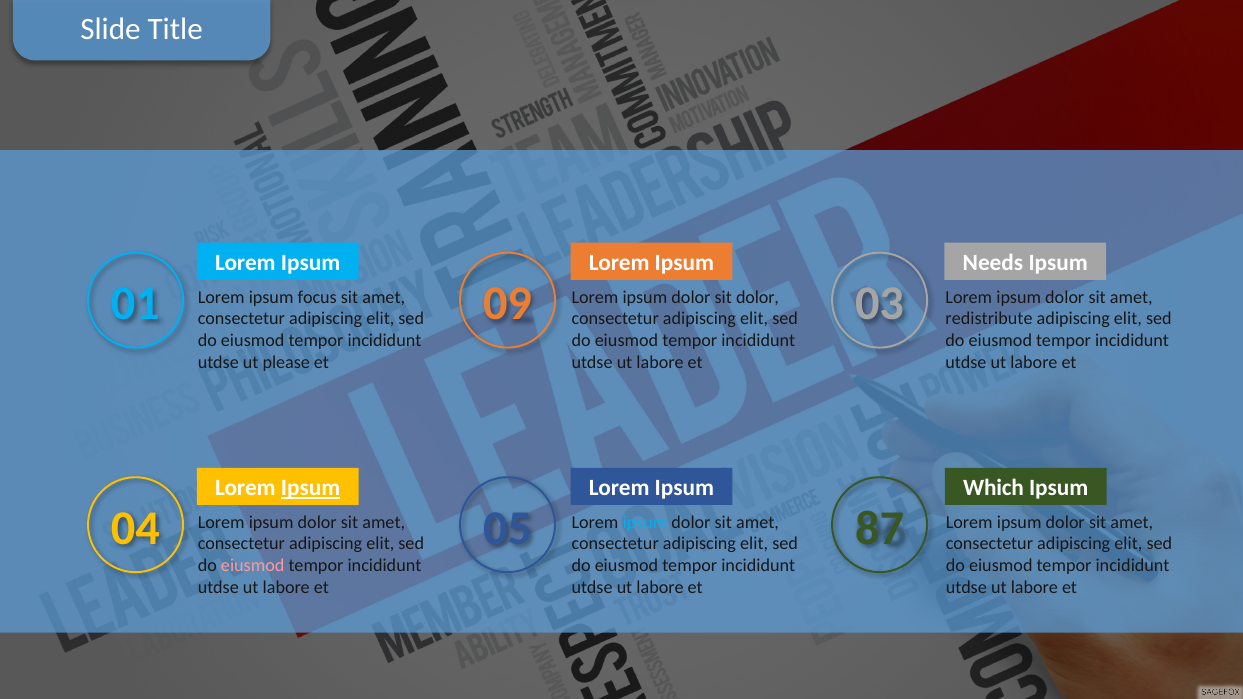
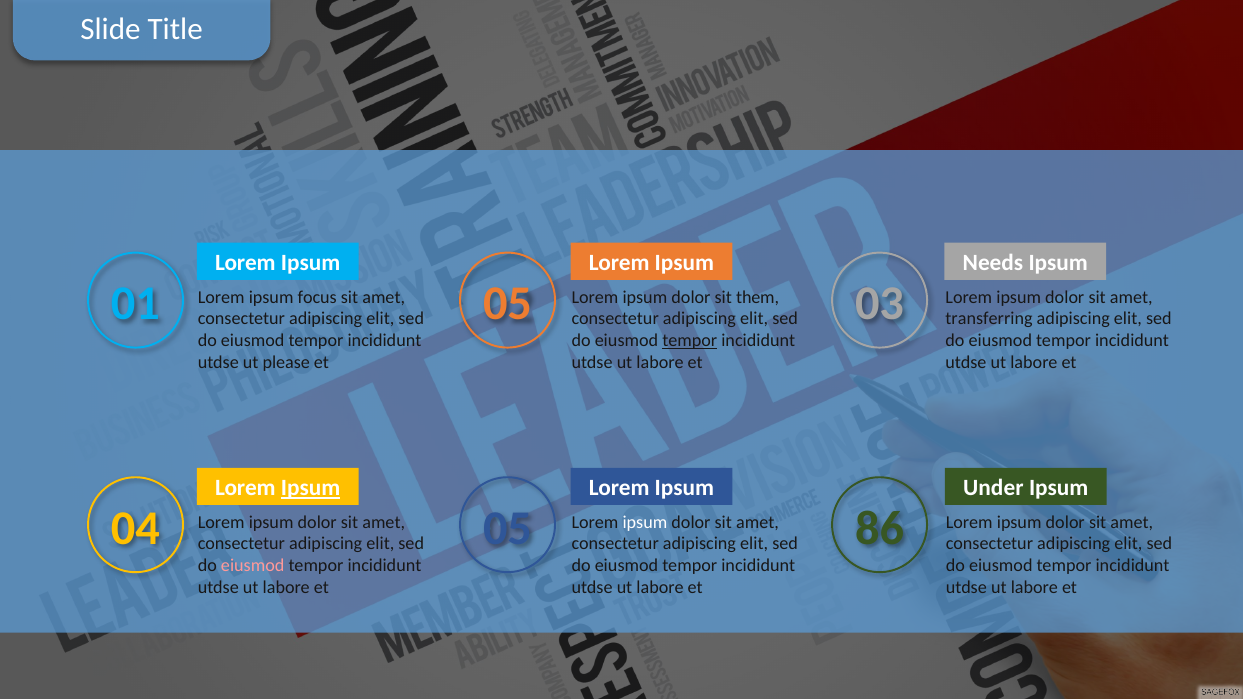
01 09: 09 -> 05
sit dolor: dolor -> them
redistribute: redistribute -> transferring
tempor at (690, 341) underline: none -> present
Which: Which -> Under
87: 87 -> 86
ipsum at (645, 522) colour: light blue -> white
